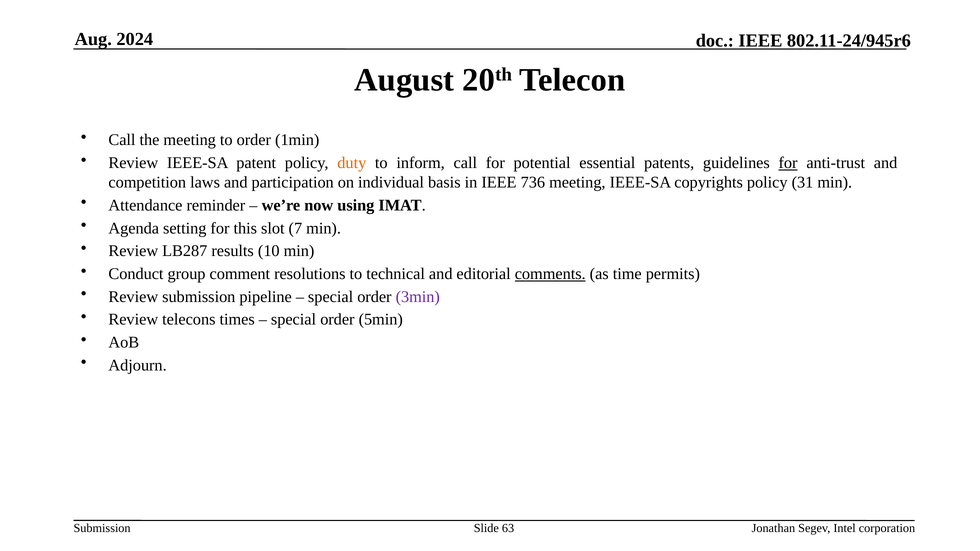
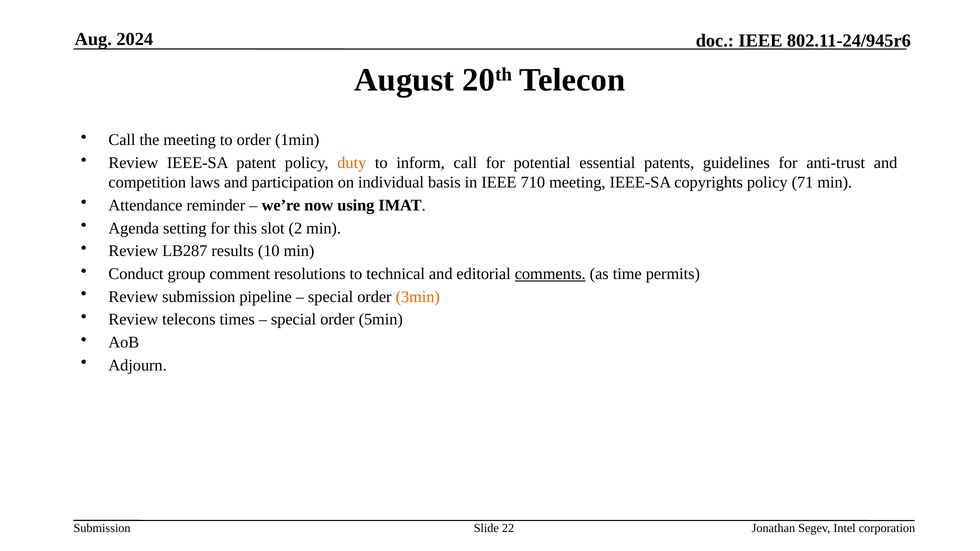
for at (788, 163) underline: present -> none
736: 736 -> 710
31: 31 -> 71
7: 7 -> 2
3min colour: purple -> orange
63: 63 -> 22
